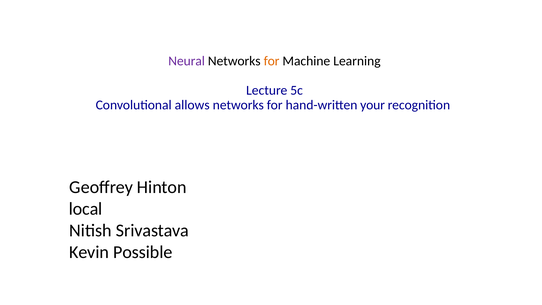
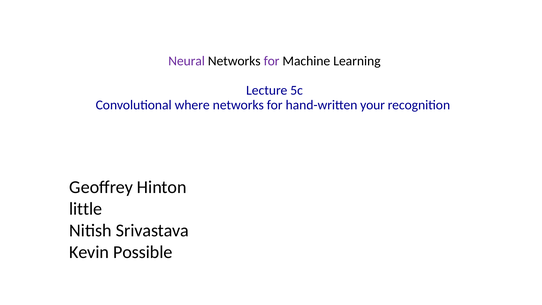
for at (272, 61) colour: orange -> purple
allows: allows -> where
local: local -> little
